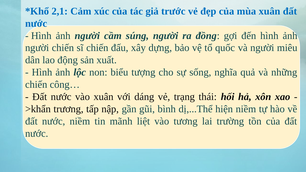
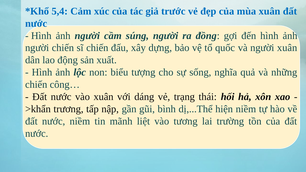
2,1: 2,1 -> 5,4
người miêu: miêu -> xuân
